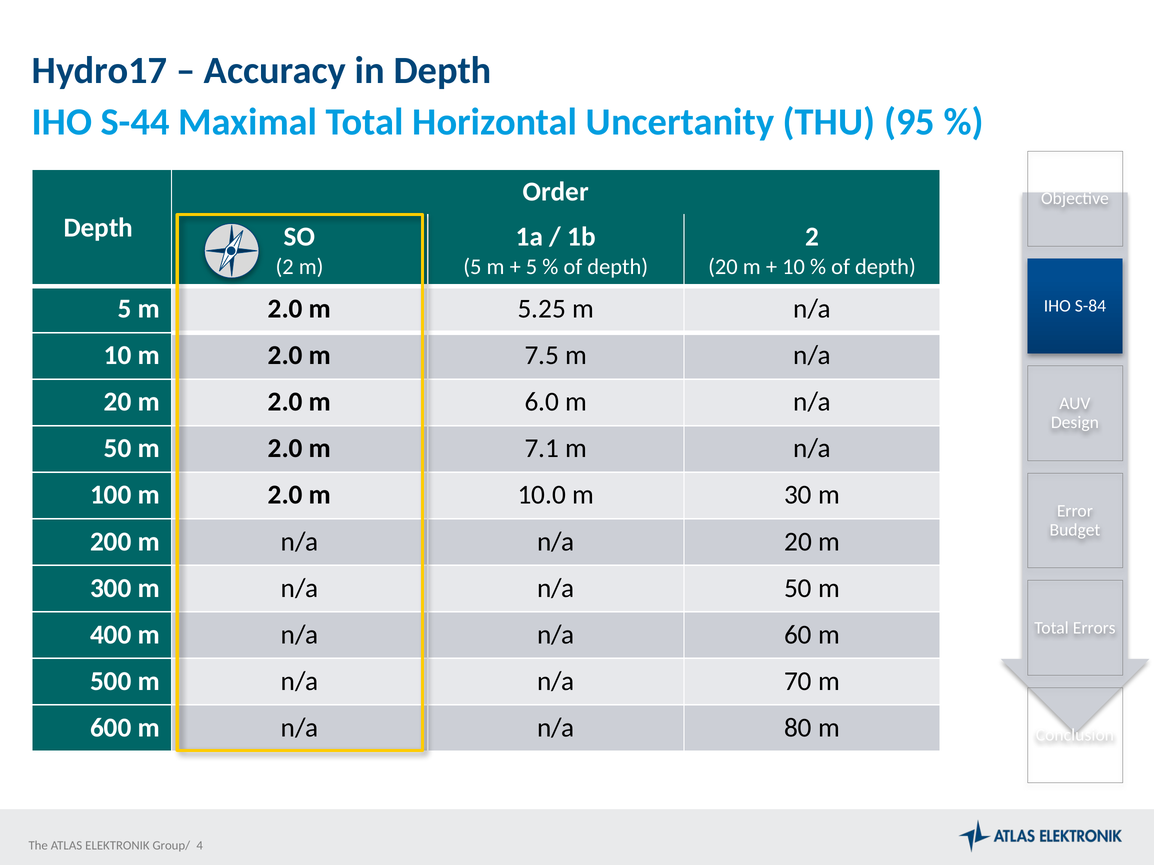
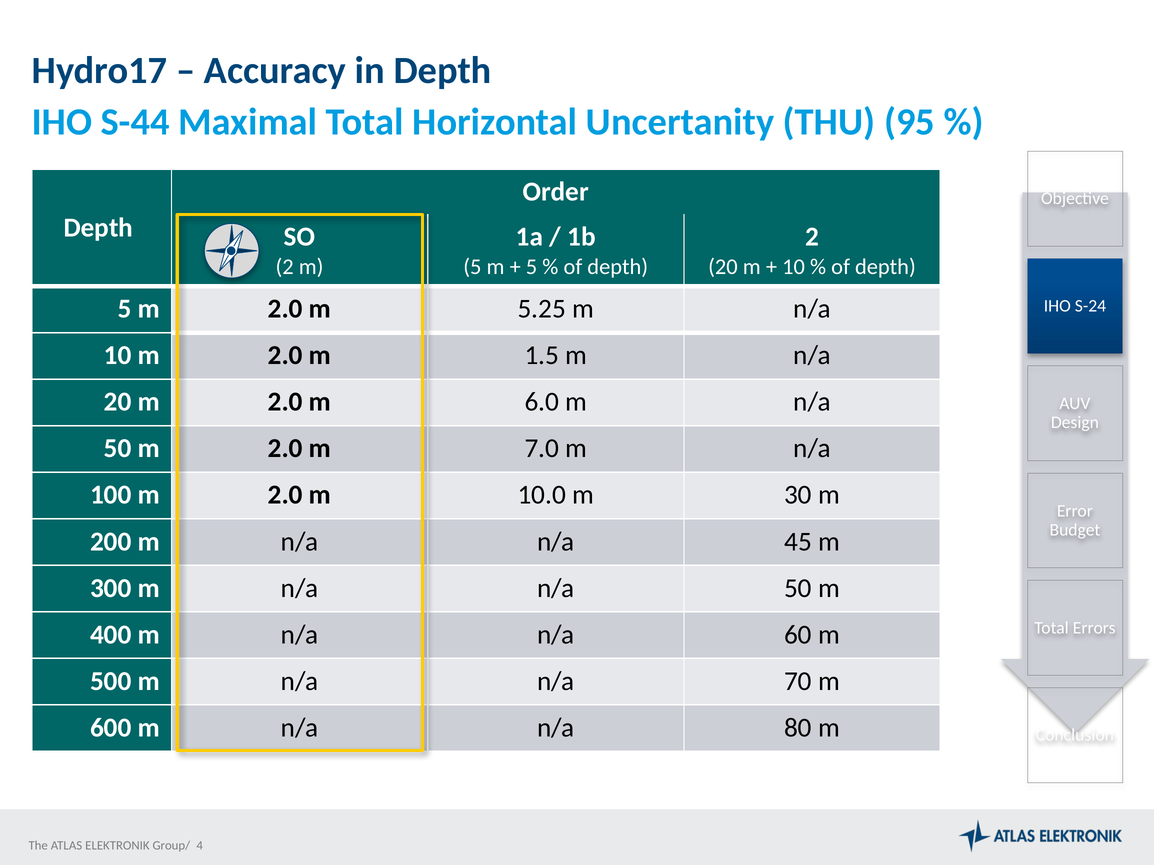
S-84: S-84 -> S-24
7.5: 7.5 -> 1.5
7.1: 7.1 -> 7.0
20 at (798, 541): 20 -> 45
